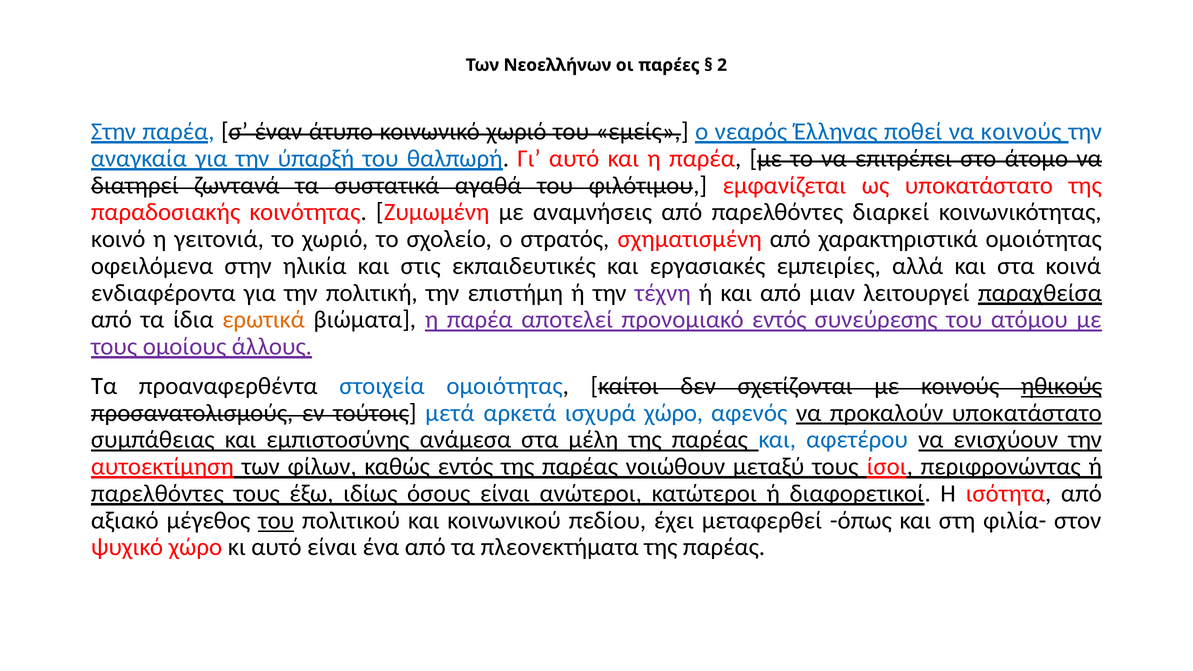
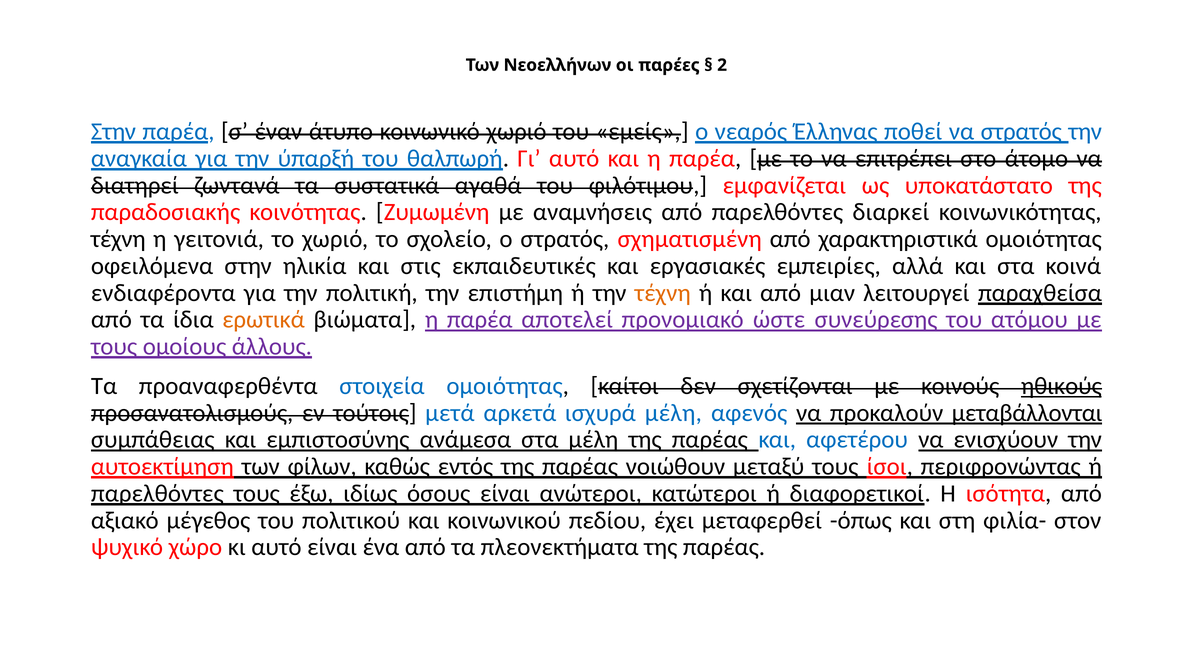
να κοινούς: κοινούς -> στρατός
κοινό at (118, 239): κοινό -> τέχνη
τέχνη at (663, 293) colour: purple -> orange
προνομιακό εντός: εντός -> ώστε
ισχυρά χώρο: χώρο -> μέλη
προκαλούν υποκατάστατο: υποκατάστατο -> μεταβάλλονται
του at (276, 520) underline: present -> none
